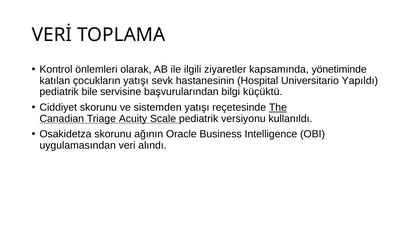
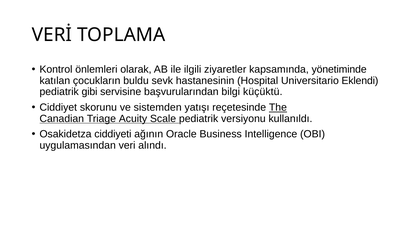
çocukların yatışı: yatışı -> buldu
Yapıldı: Yapıldı -> Eklendi
bile: bile -> gibi
Osakidetza skorunu: skorunu -> ciddiyeti
